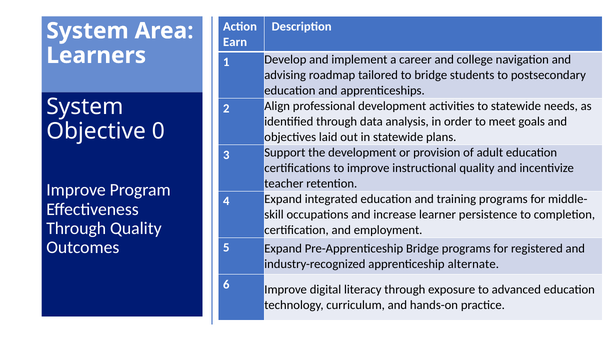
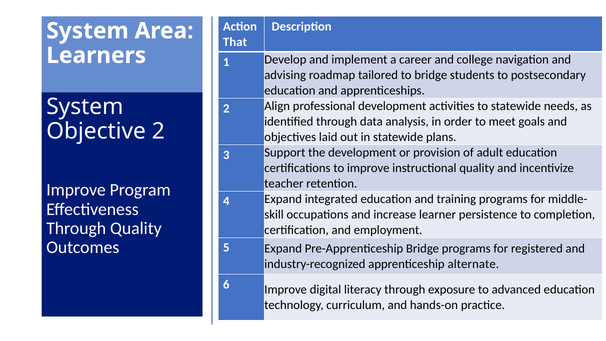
Earn: Earn -> That
Objective 0: 0 -> 2
